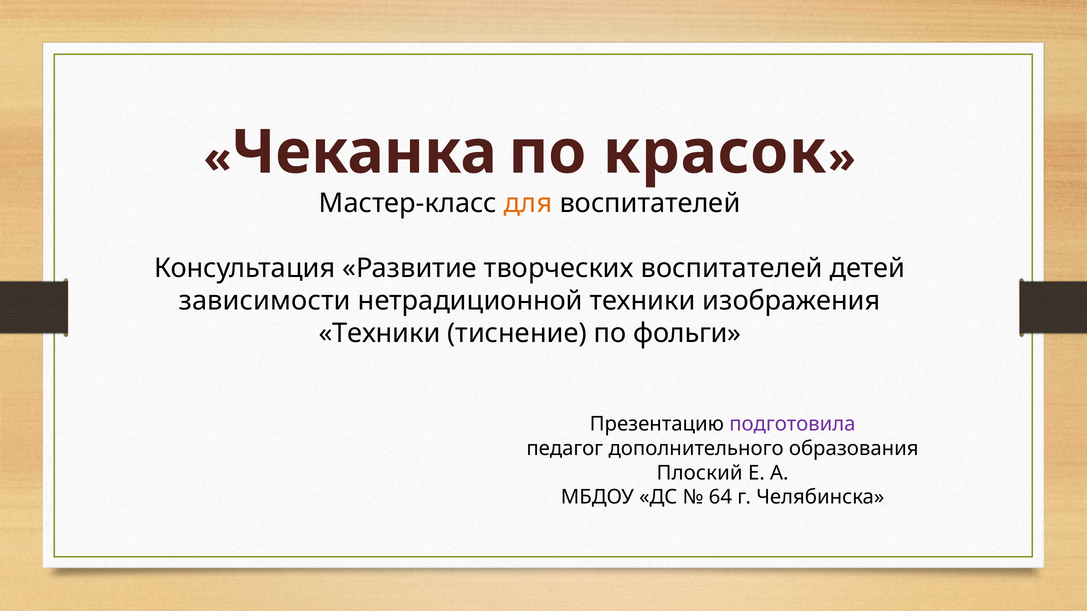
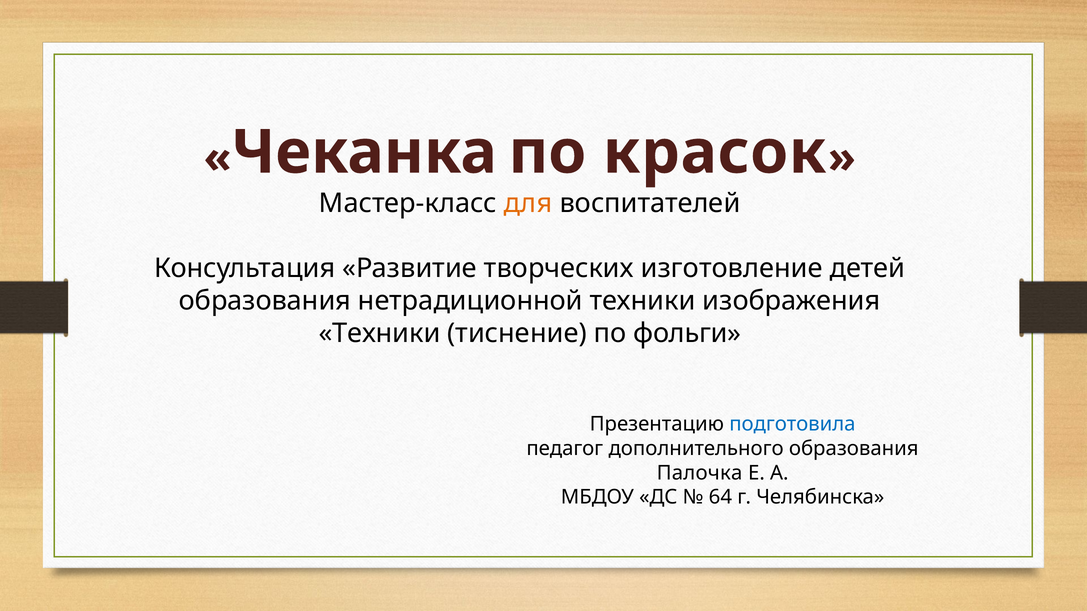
творческих воспитателей: воспитателей -> изготовление
зависимости at (265, 301): зависимости -> образования
подготовила colour: purple -> blue
Плоский: Плоский -> Палочка
